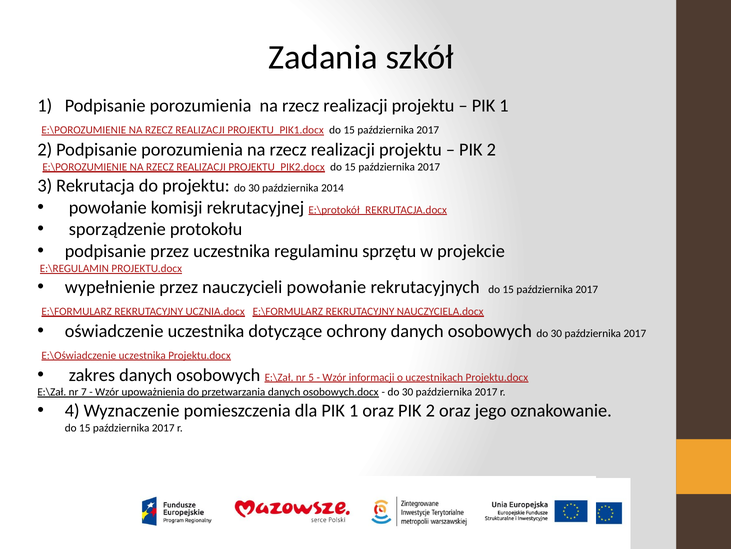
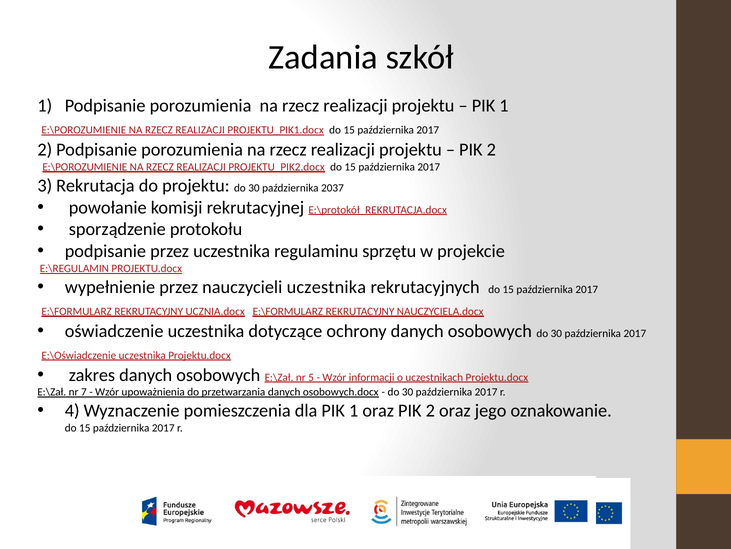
2014: 2014 -> 2037
nauczycieli powołanie: powołanie -> uczestnika
